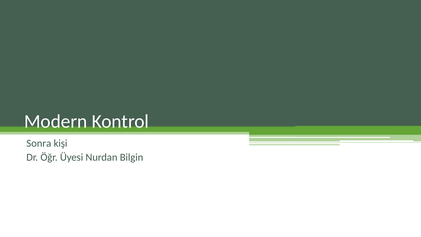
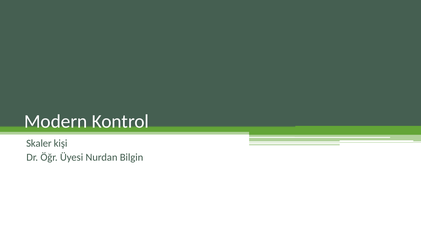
Sonra: Sonra -> Skaler
